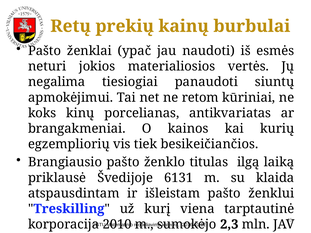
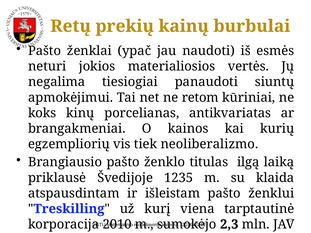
besikeičiančios: besikeičiančios -> neoliberalizmo
6131: 6131 -> 1235
